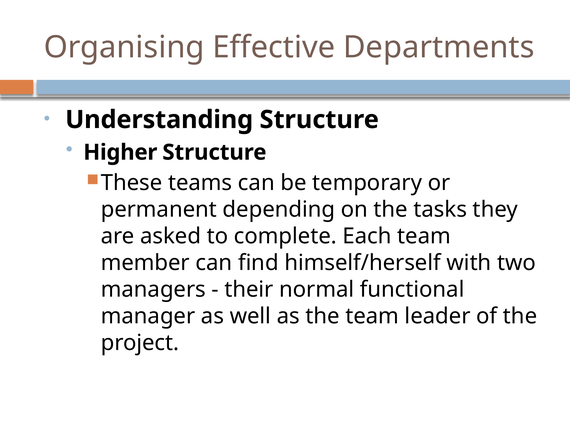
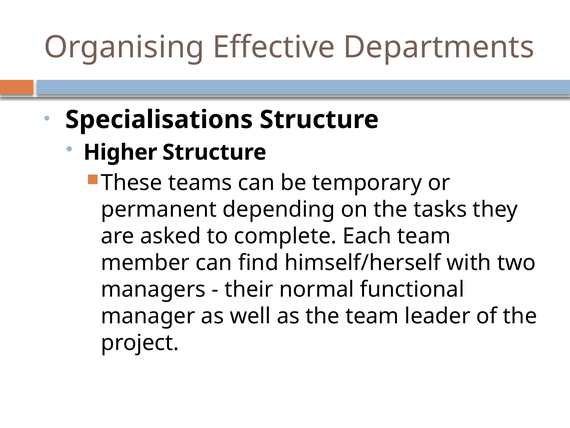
Understanding: Understanding -> Specialisations
